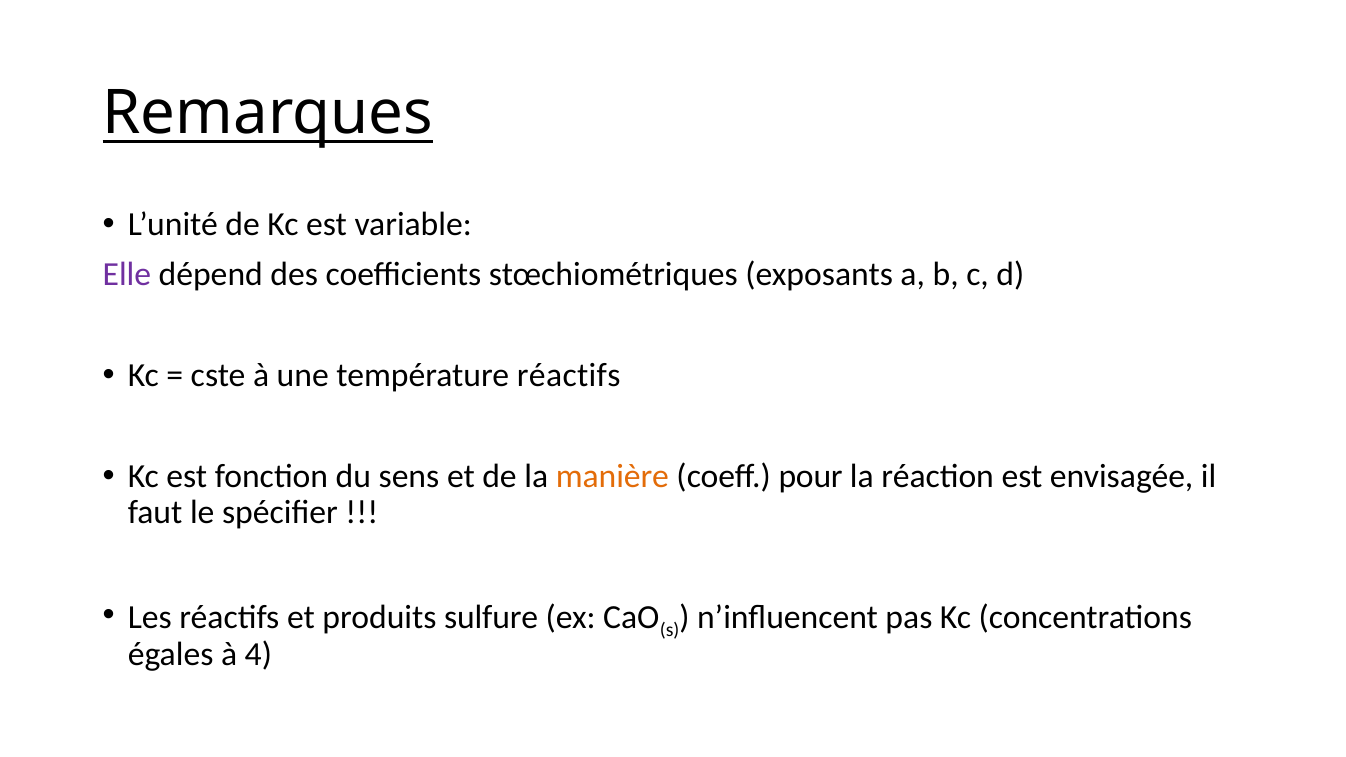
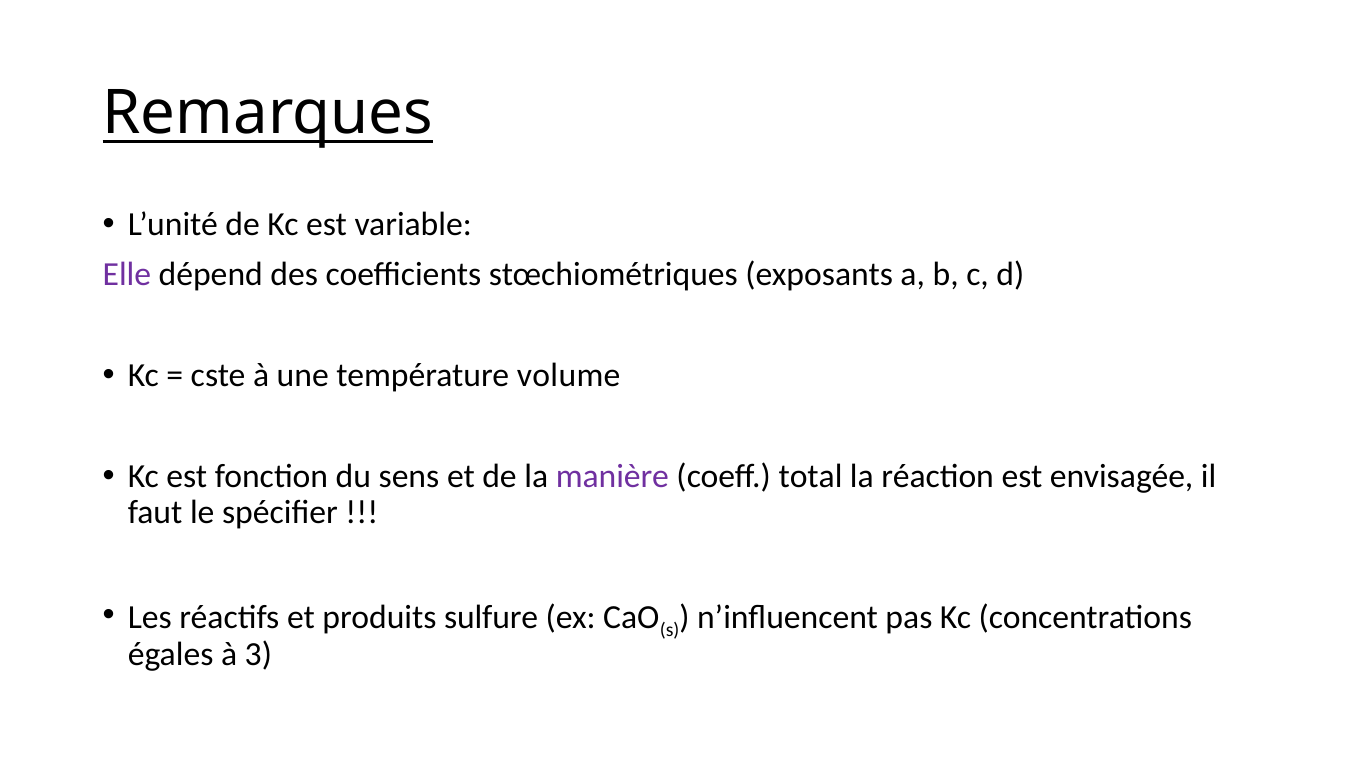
température réactifs: réactifs -> volume
manière colour: orange -> purple
pour: pour -> total
4: 4 -> 3
